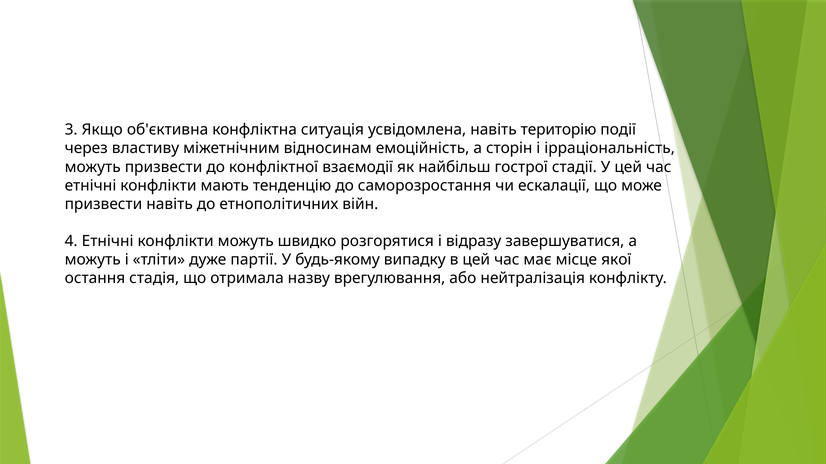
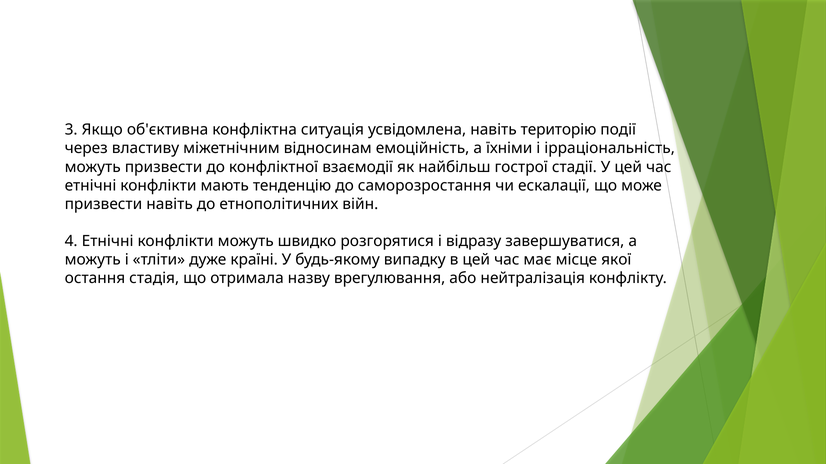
сторін: сторін -> їхніми
партії: партії -> країні
